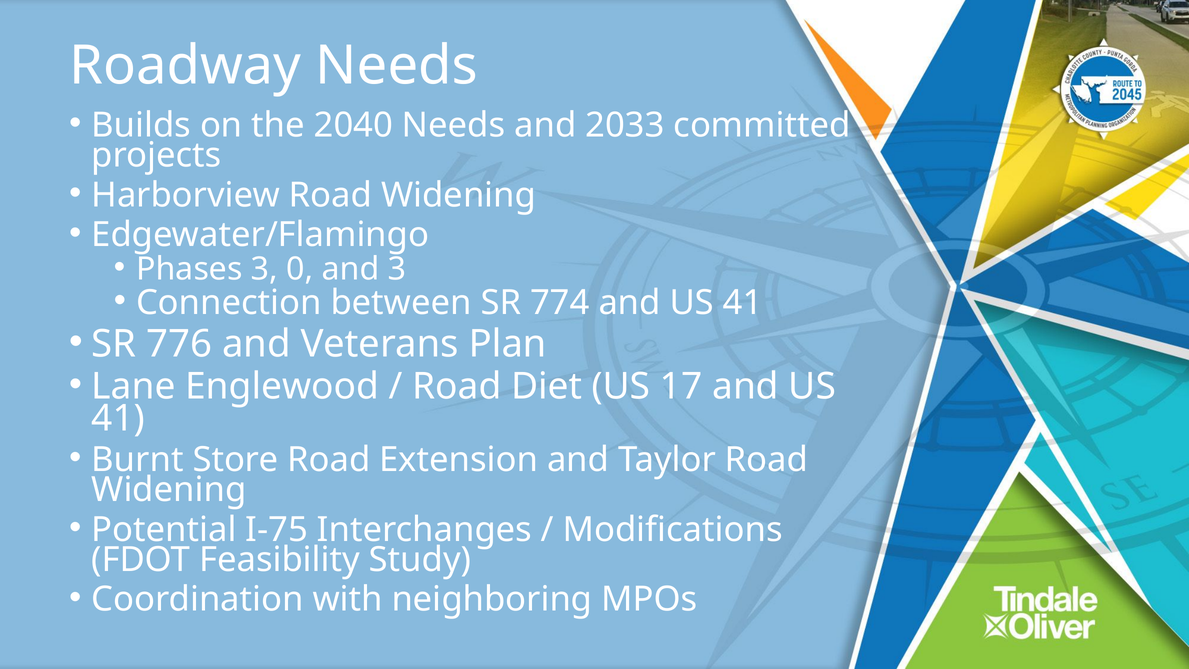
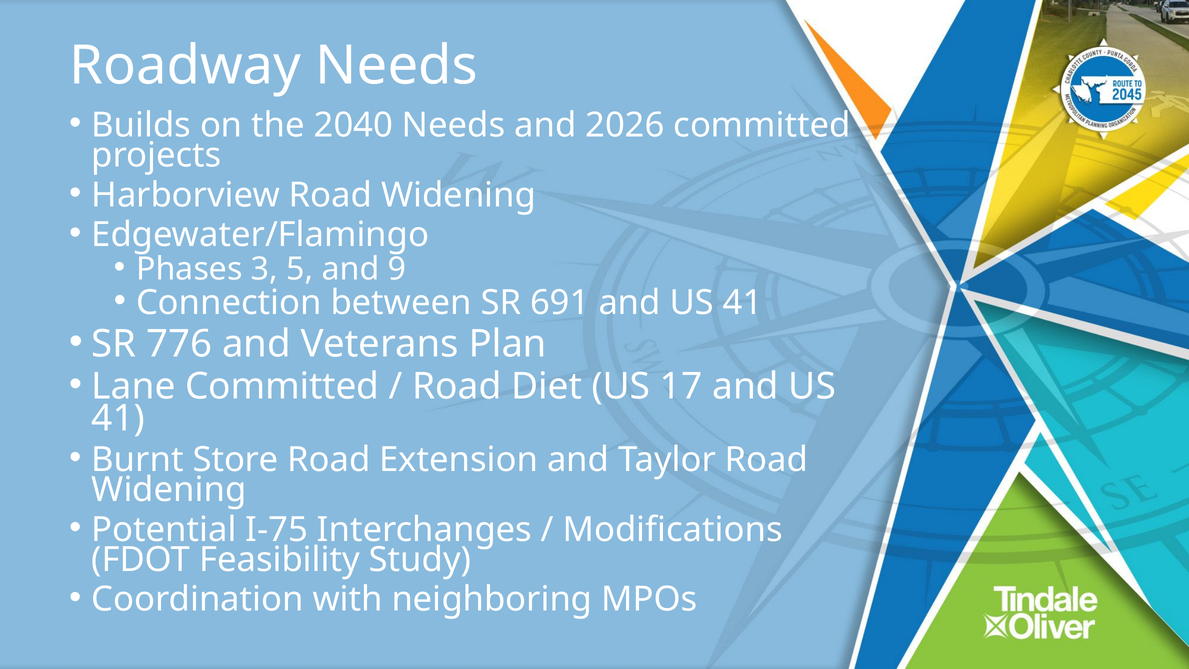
2033: 2033 -> 2026
0: 0 -> 5
and 3: 3 -> 9
774: 774 -> 691
Lane Englewood: Englewood -> Committed
